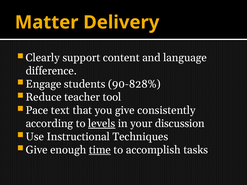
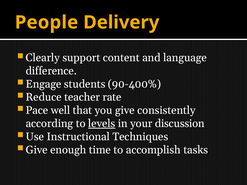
Matter: Matter -> People
90-828%: 90-828% -> 90-400%
tool: tool -> rate
text: text -> well
time underline: present -> none
